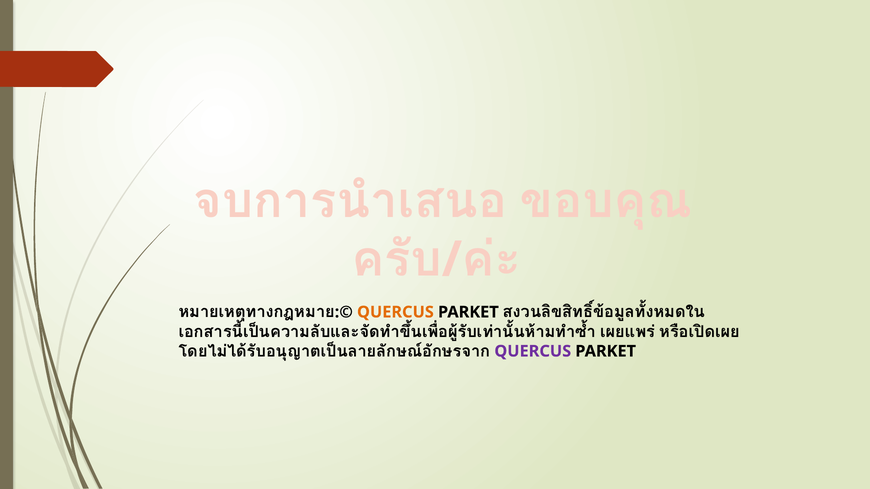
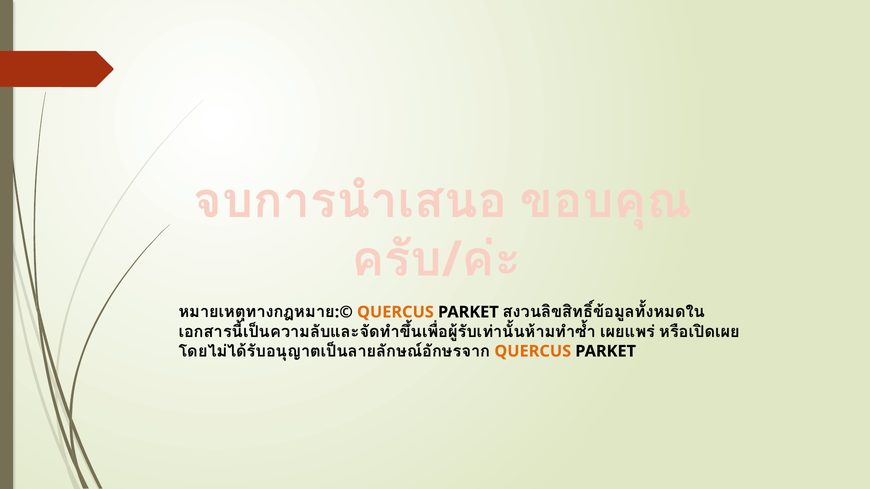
QUERCUS at (533, 351) colour: purple -> orange
